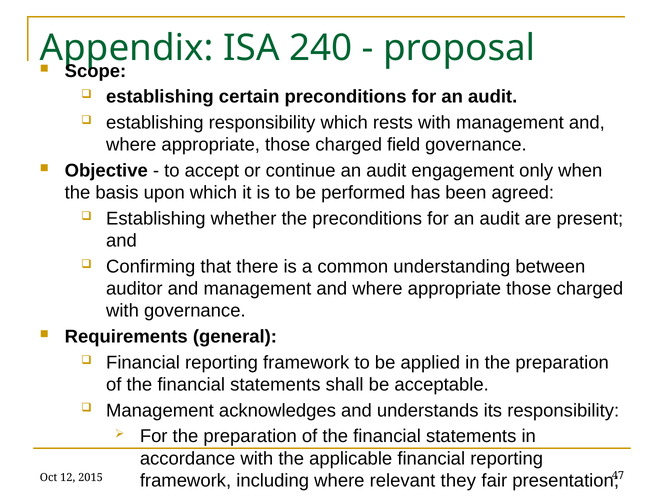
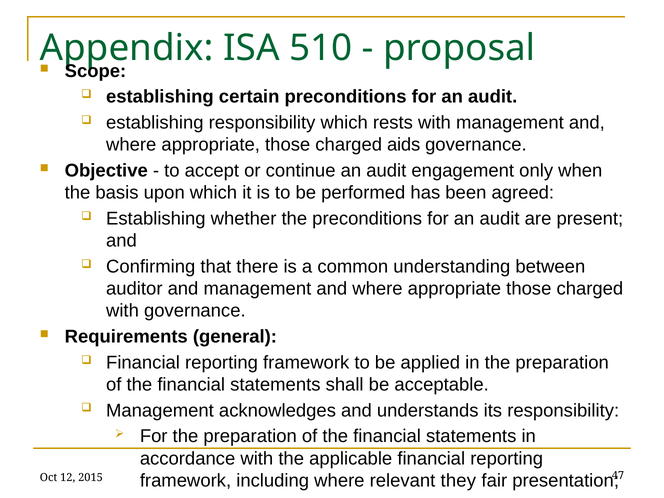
240: 240 -> 510
field: field -> aids
